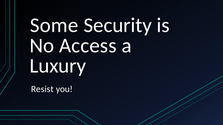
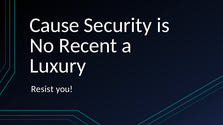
Some: Some -> Cause
Access: Access -> Recent
